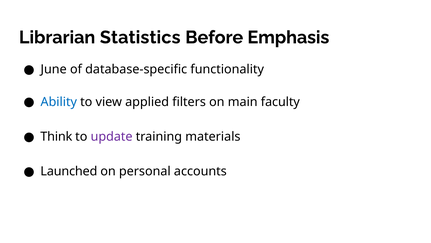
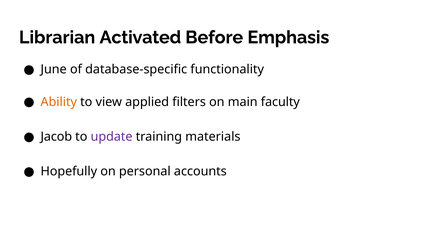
Statistics: Statistics -> Activated
Ability colour: blue -> orange
Think: Think -> Jacob
Launched: Launched -> Hopefully
